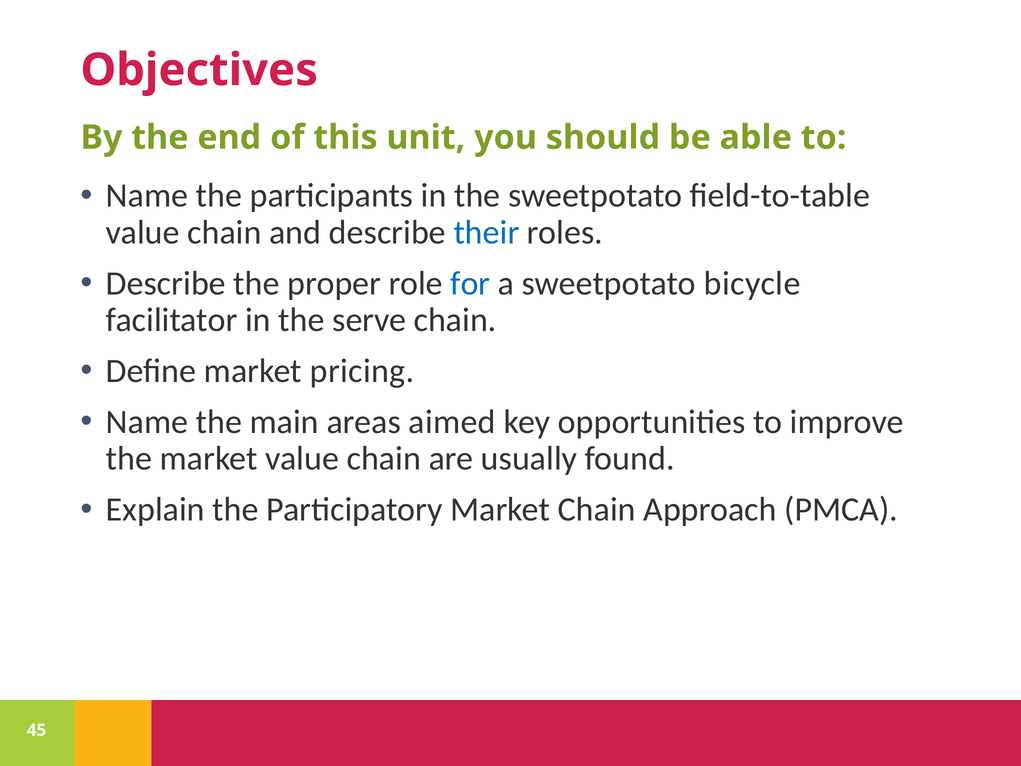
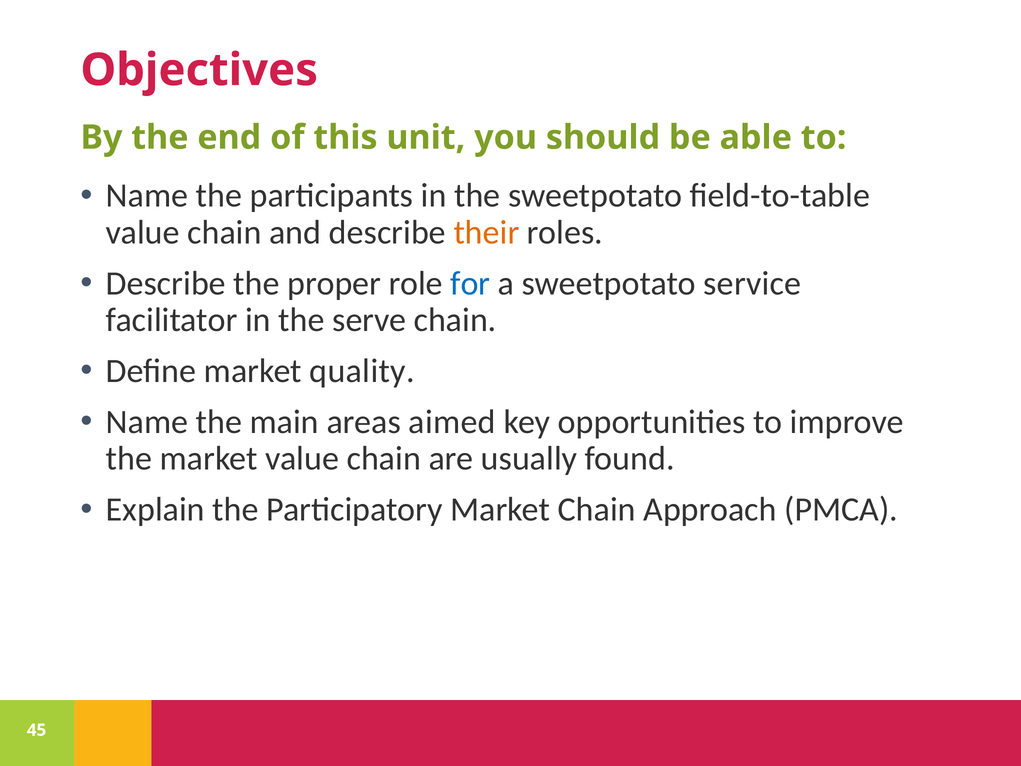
their colour: blue -> orange
bicycle: bicycle -> service
pricing: pricing -> quality
